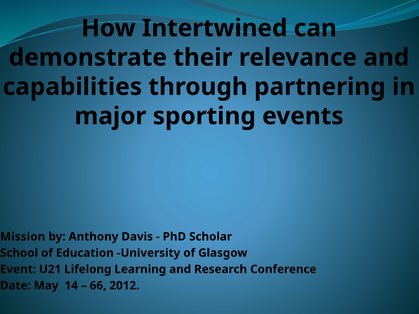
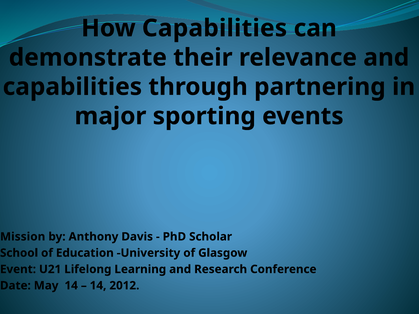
How Intertwined: Intertwined -> Capabilities
66 at (98, 286): 66 -> 14
